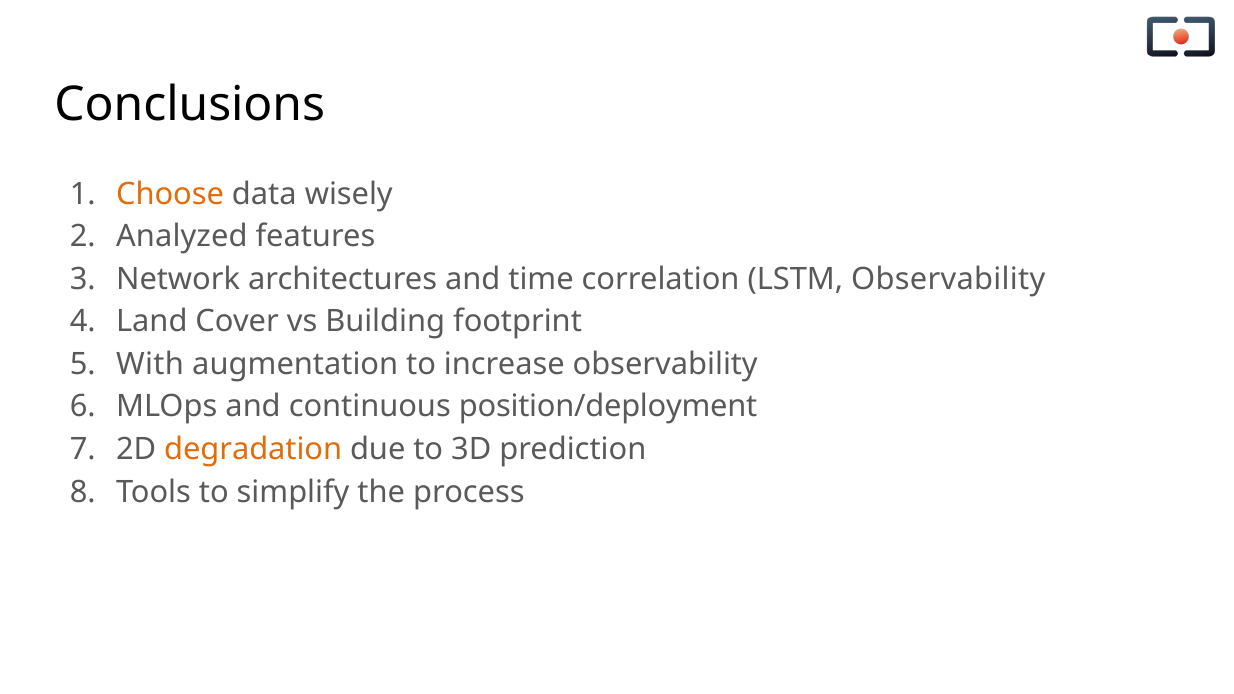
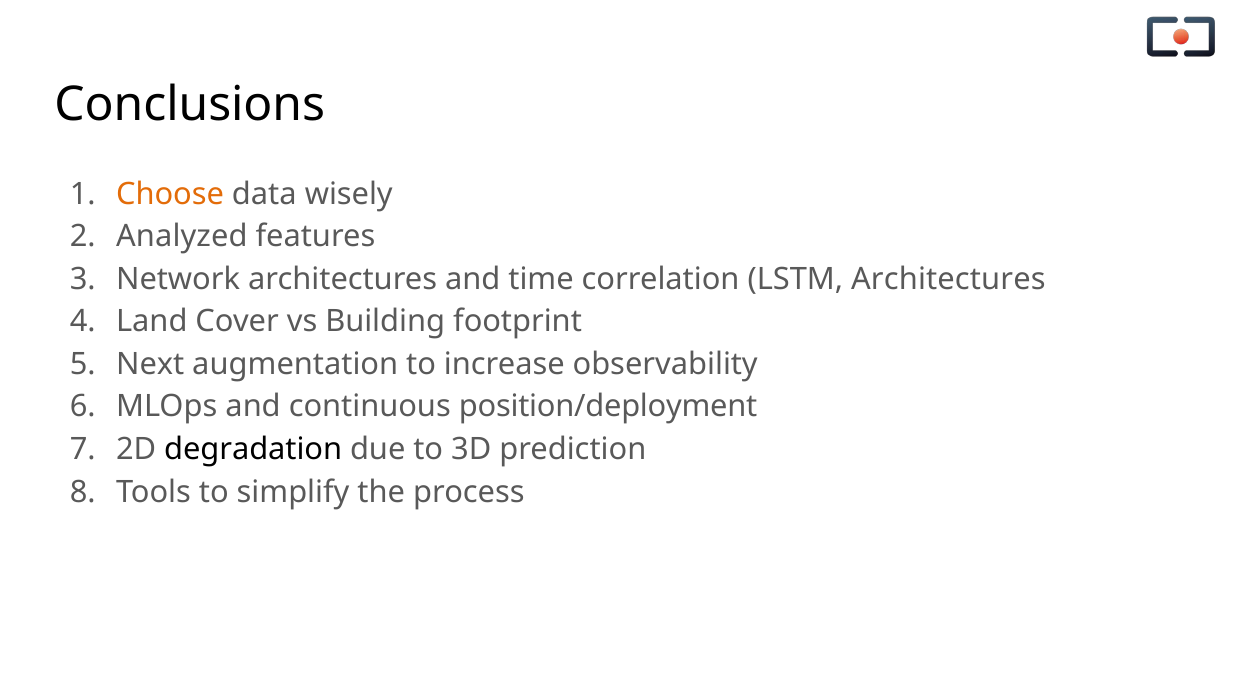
LSTM Observability: Observability -> Architectures
With: With -> Next
degradation colour: orange -> black
